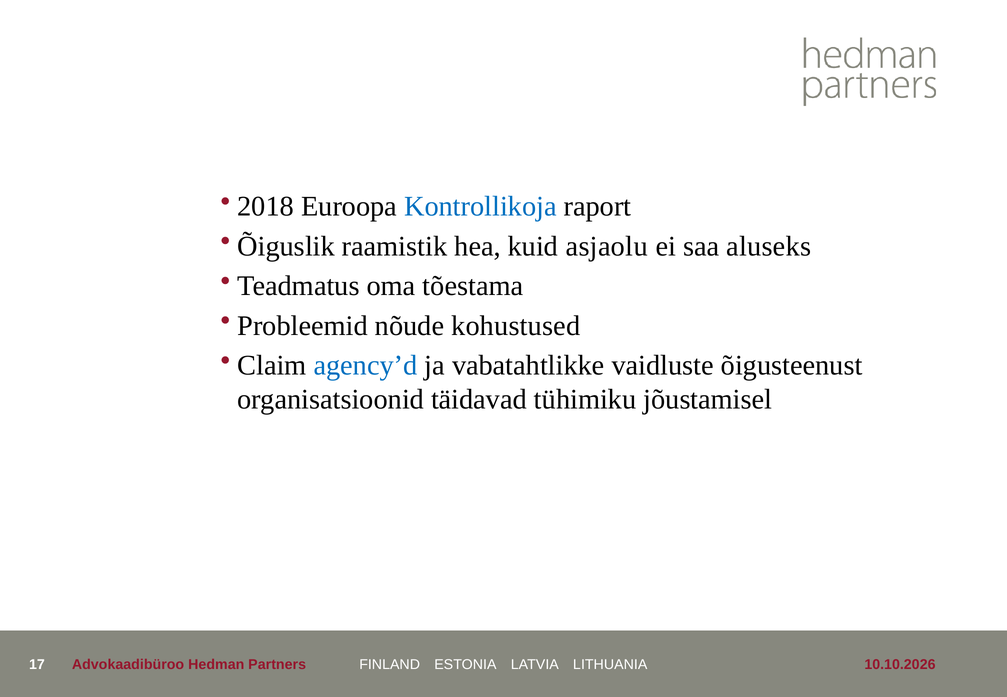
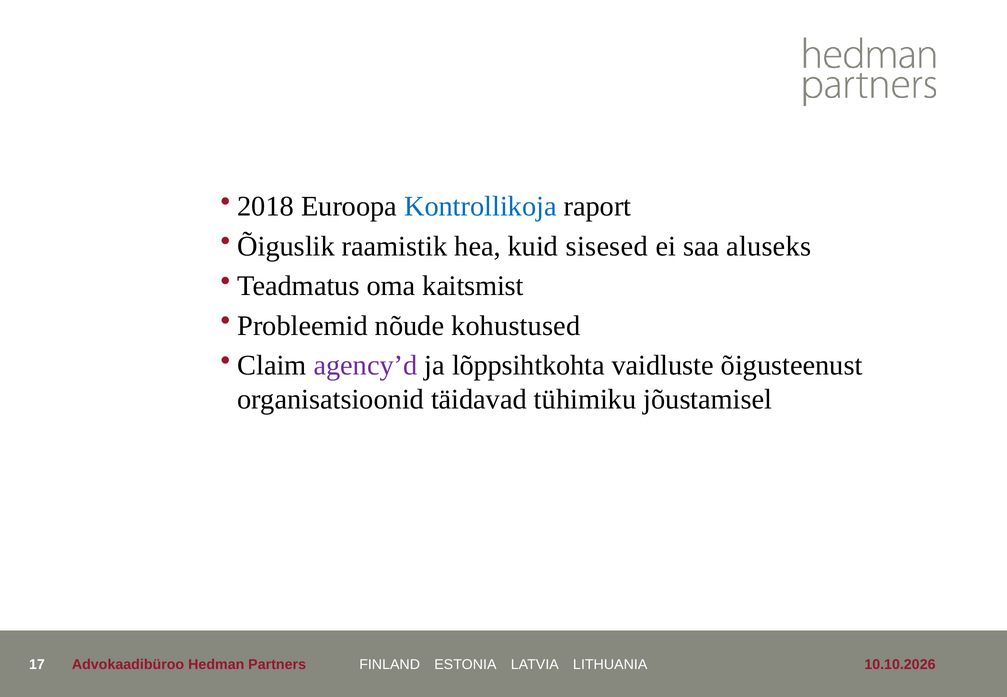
asjaolu: asjaolu -> sisesed
tõestama: tõestama -> kaitsmist
agency’d colour: blue -> purple
vabatahtlikke: vabatahtlikke -> lõppsihtkohta
